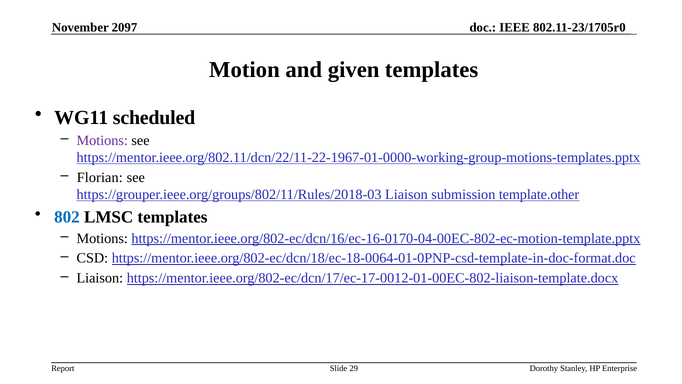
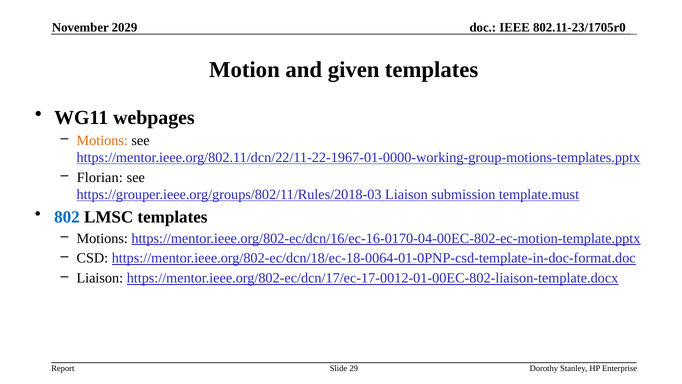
2097: 2097 -> 2029
scheduled: scheduled -> webpages
Motions at (102, 140) colour: purple -> orange
template.other: template.other -> template.must
